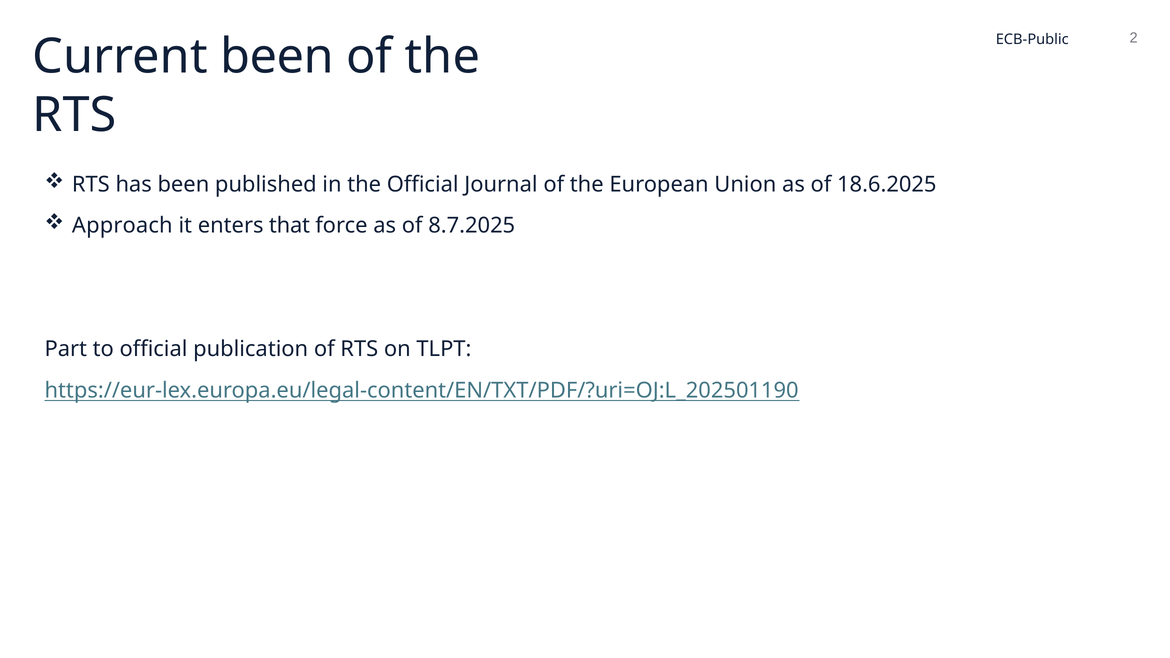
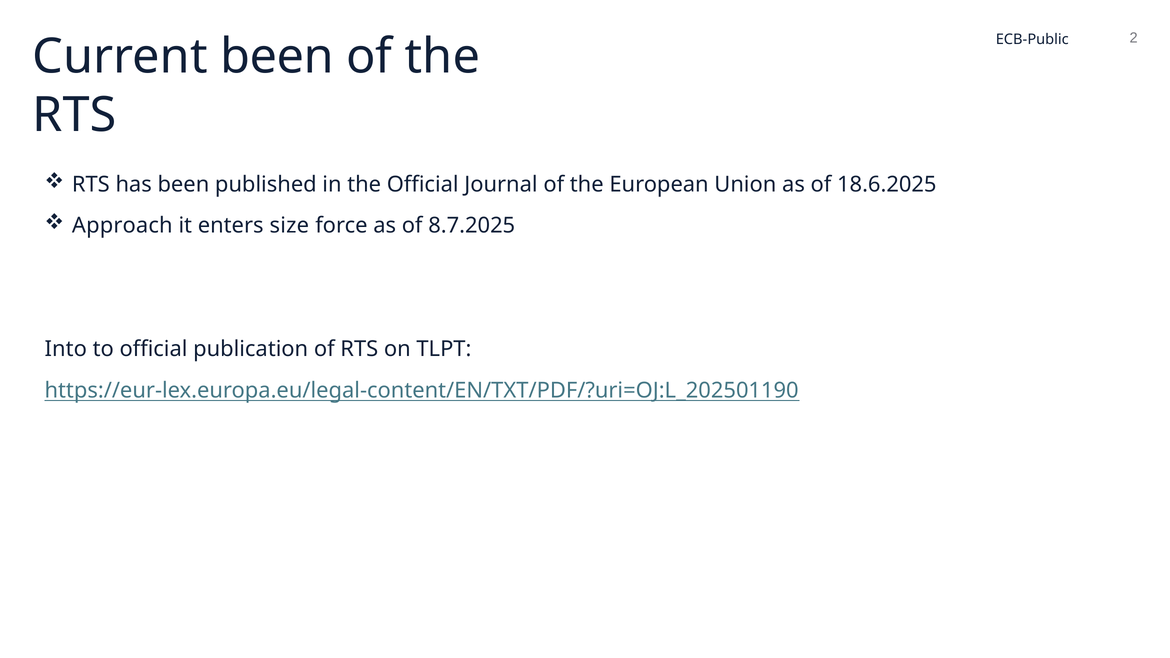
that: that -> size
Part: Part -> Into
